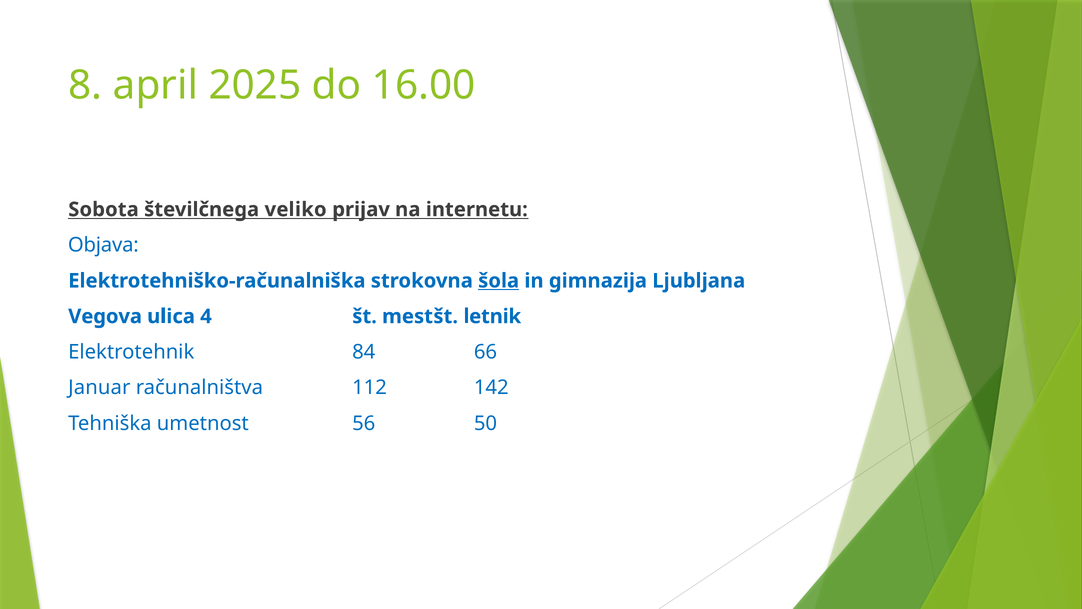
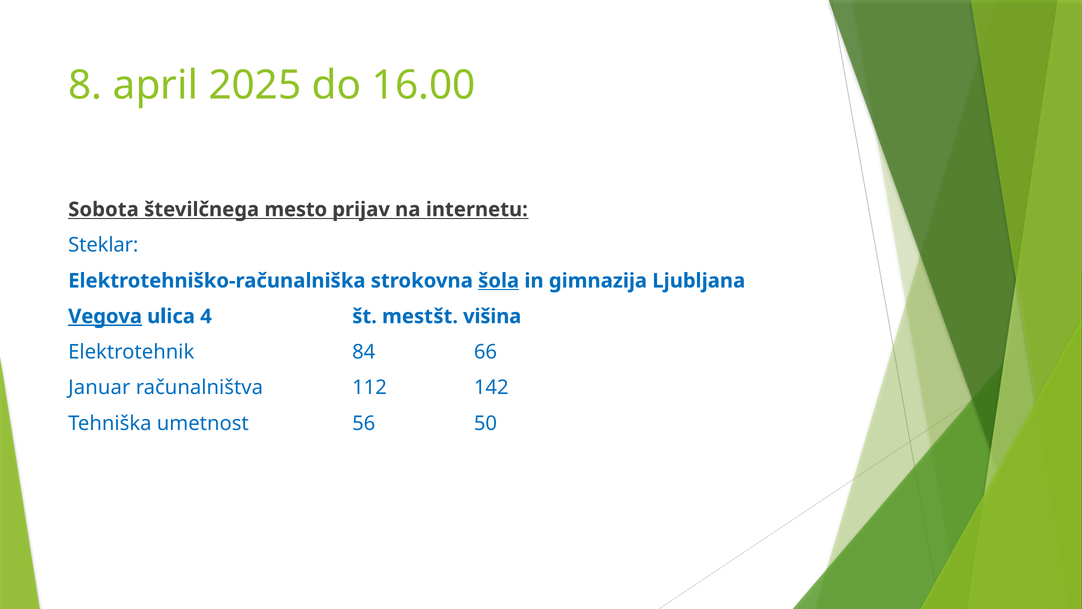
veliko: veliko -> mesto
Objava: Objava -> Steklar
Vegova underline: none -> present
letnik: letnik -> višina
